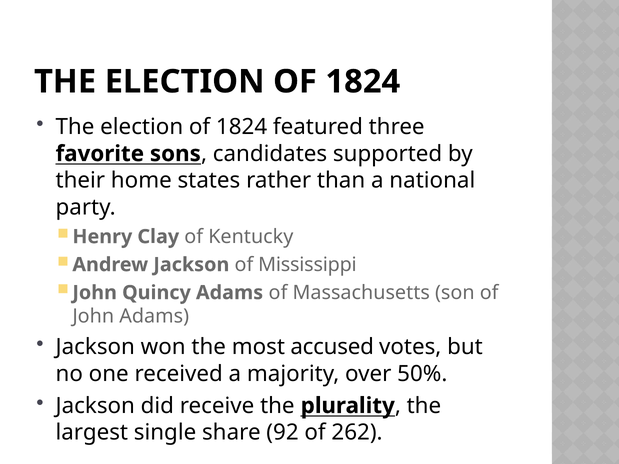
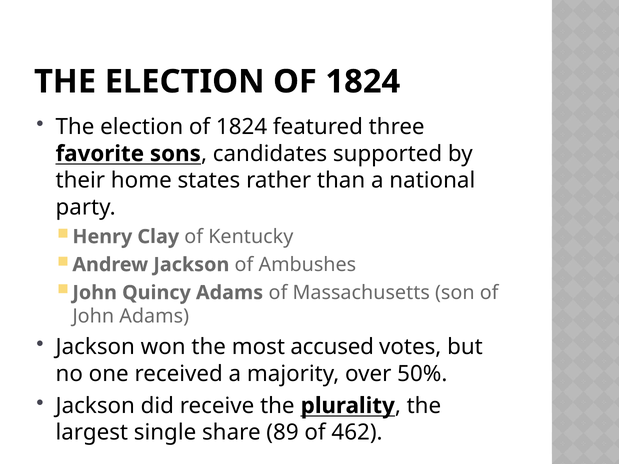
Mississippi: Mississippi -> Ambushes
92: 92 -> 89
262: 262 -> 462
